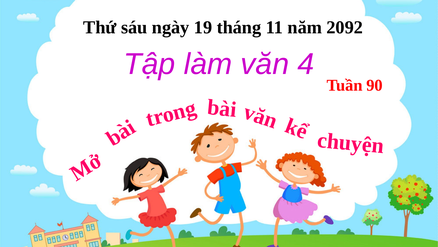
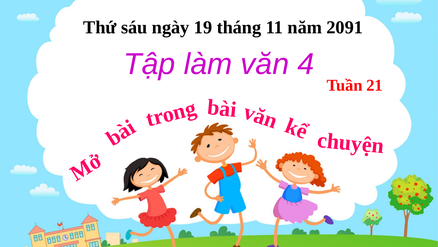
2092: 2092 -> 2091
90: 90 -> 21
